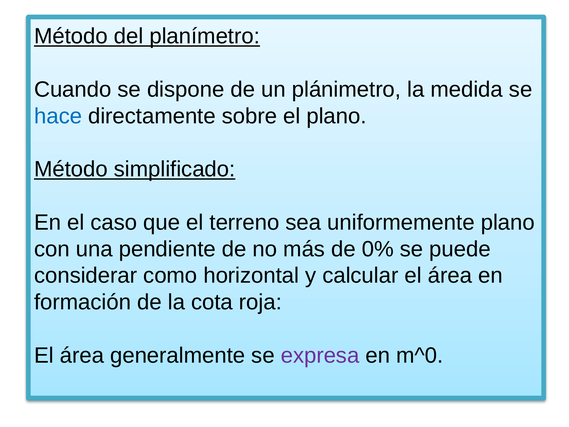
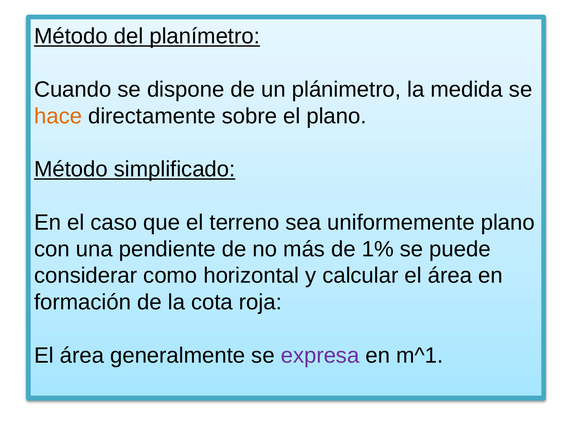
hace colour: blue -> orange
0%: 0% -> 1%
m^0: m^0 -> m^1
